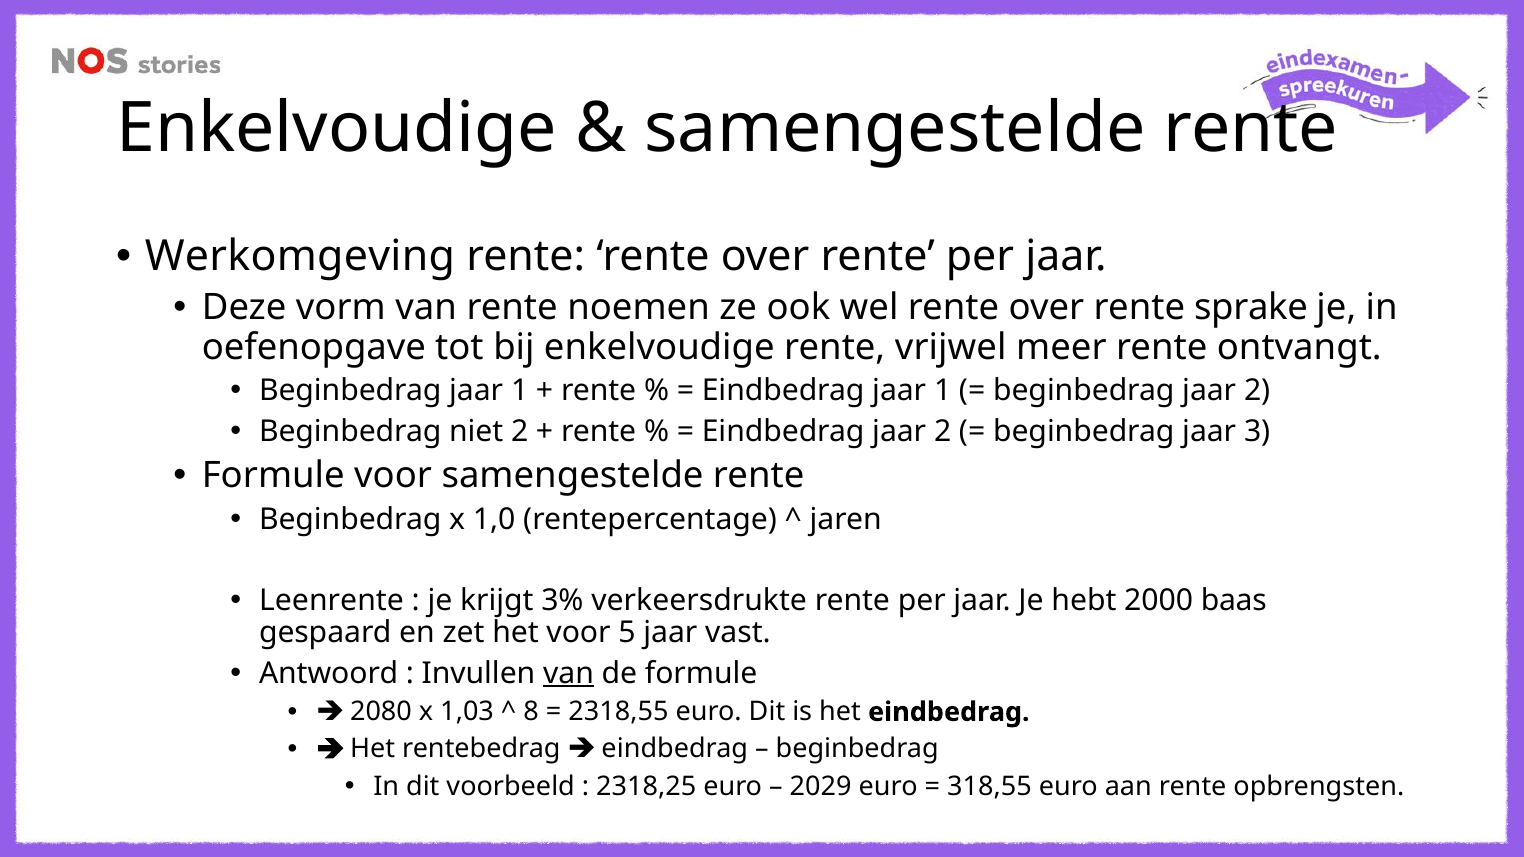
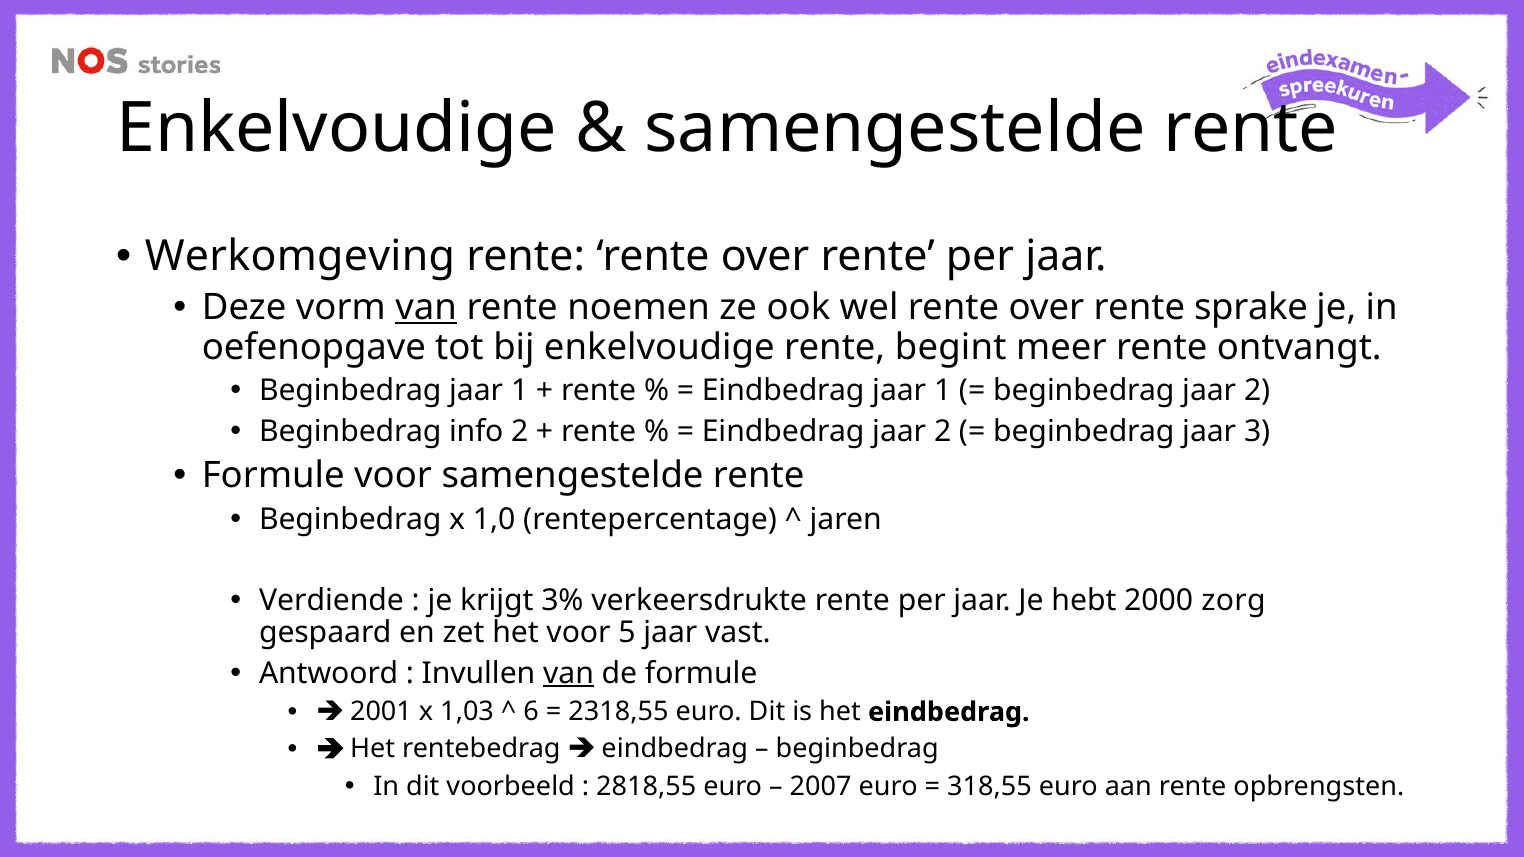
van at (426, 308) underline: none -> present
vrijwel: vrijwel -> begint
niet: niet -> info
Leenrente: Leenrente -> Verdiende
baas: baas -> zorg
2080: 2080 -> 2001
8: 8 -> 6
2318,25: 2318,25 -> 2818,55
2029: 2029 -> 2007
